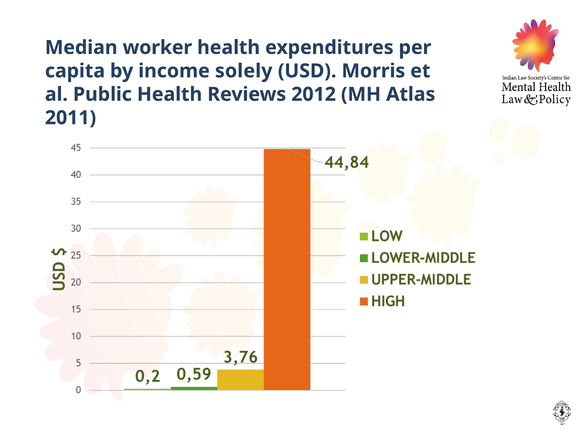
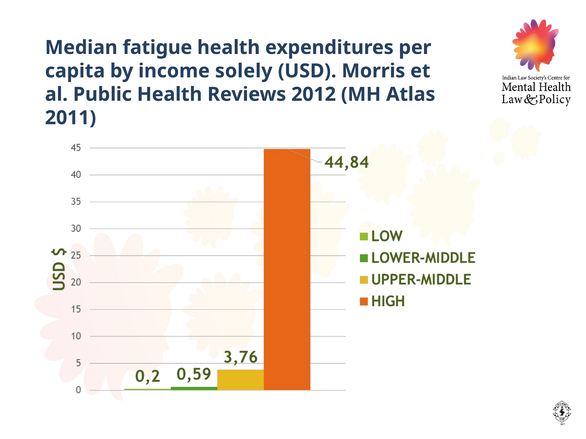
worker: worker -> fatigue
